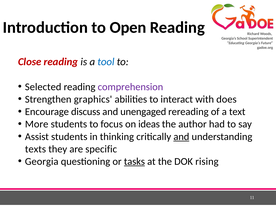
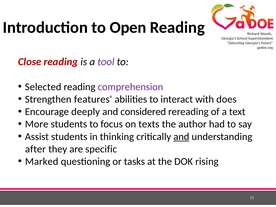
tool colour: blue -> purple
graphics: graphics -> features
discuss: discuss -> deeply
unengaged: unengaged -> considered
ideas: ideas -> texts
texts: texts -> after
Georgia: Georgia -> Marked
tasks underline: present -> none
